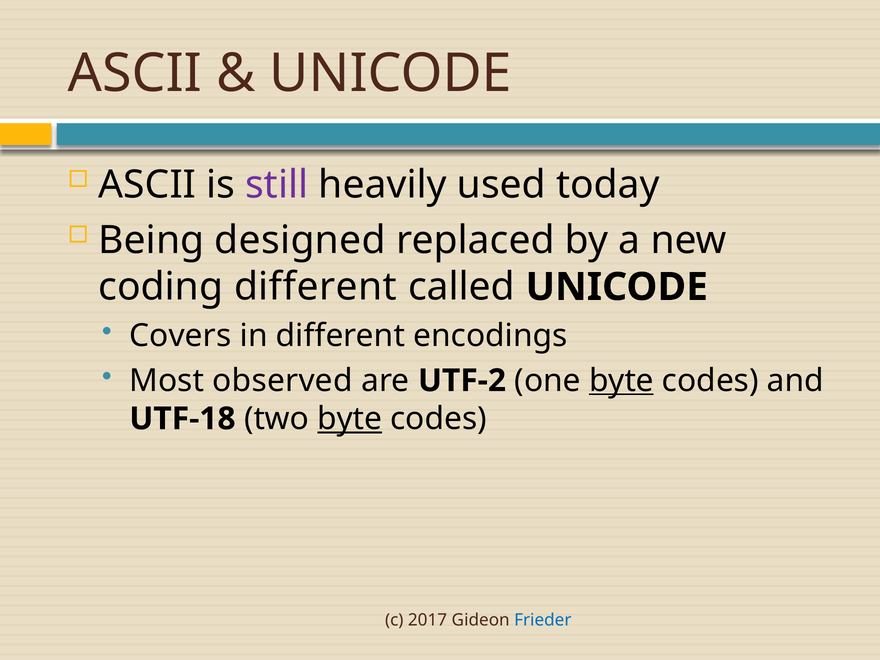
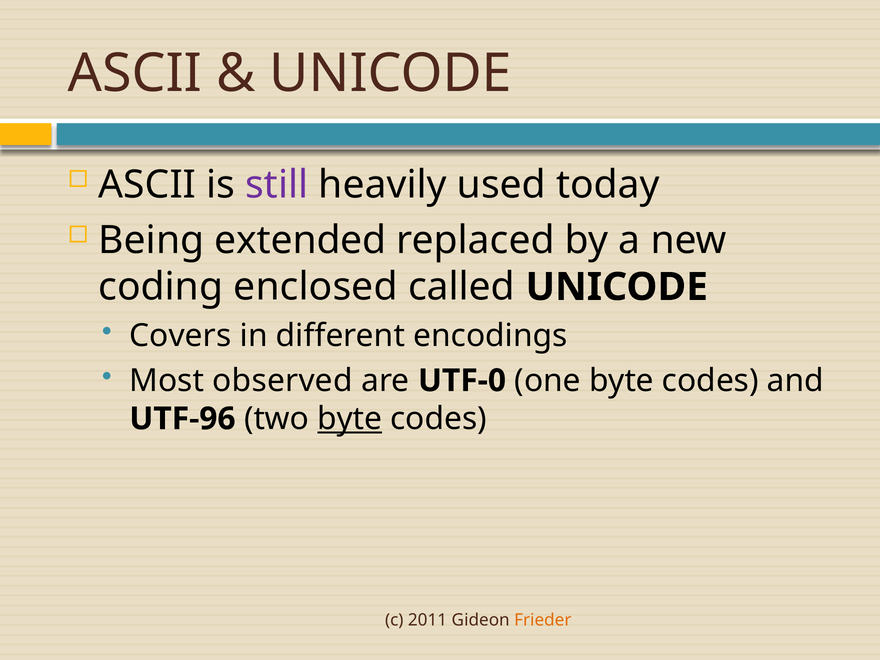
designed: designed -> extended
coding different: different -> enclosed
UTF-2: UTF-2 -> UTF-0
byte at (621, 381) underline: present -> none
UTF-18: UTF-18 -> UTF-96
2017: 2017 -> 2011
Frieder colour: blue -> orange
